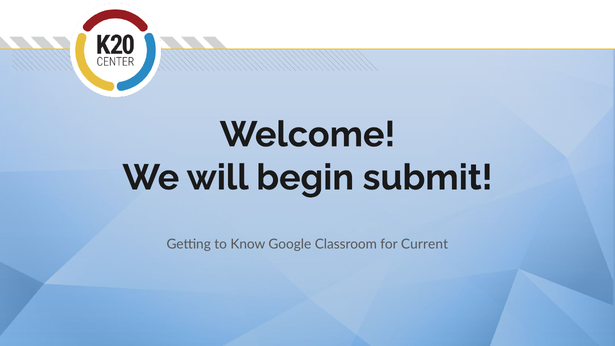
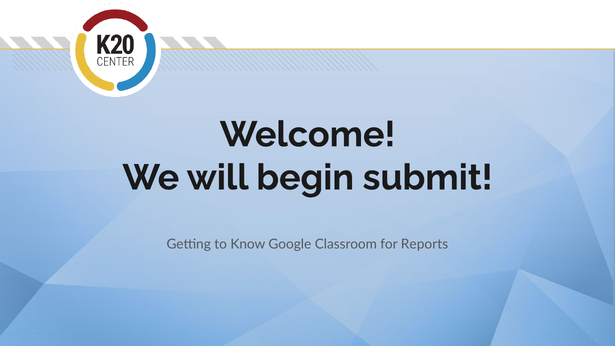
Current: Current -> Reports
